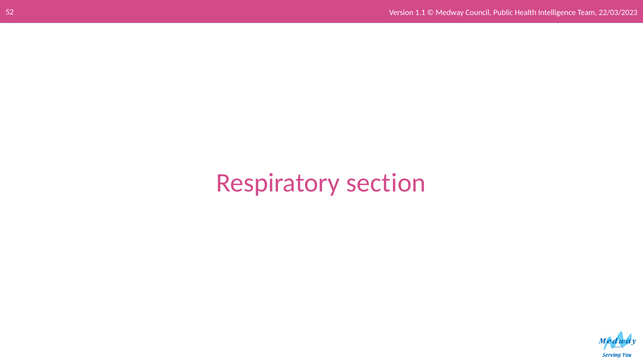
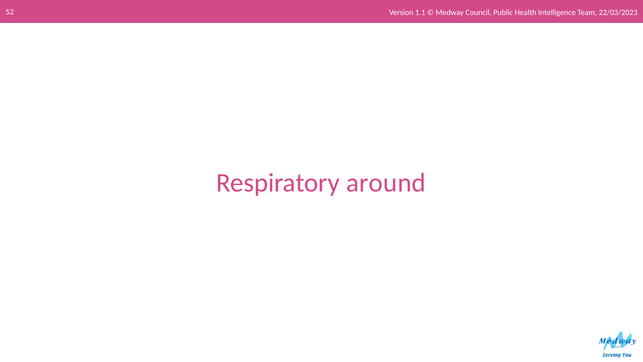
section: section -> around
